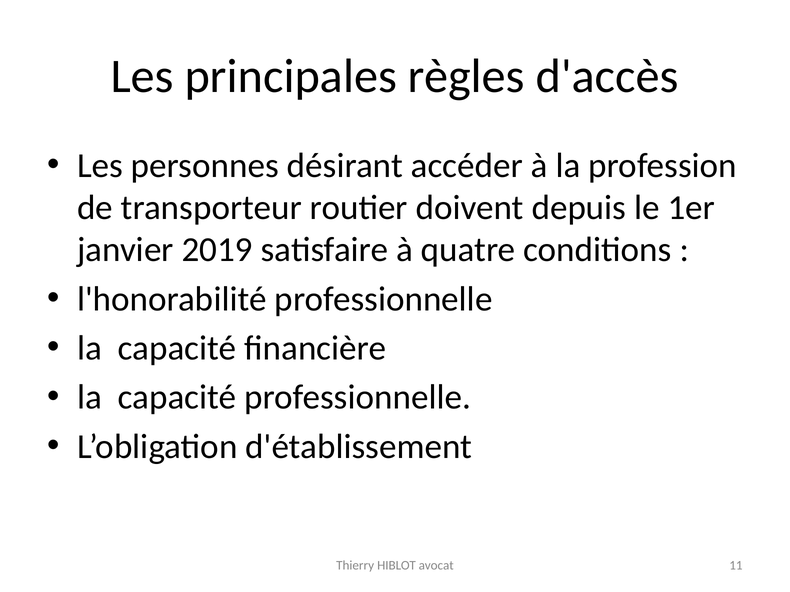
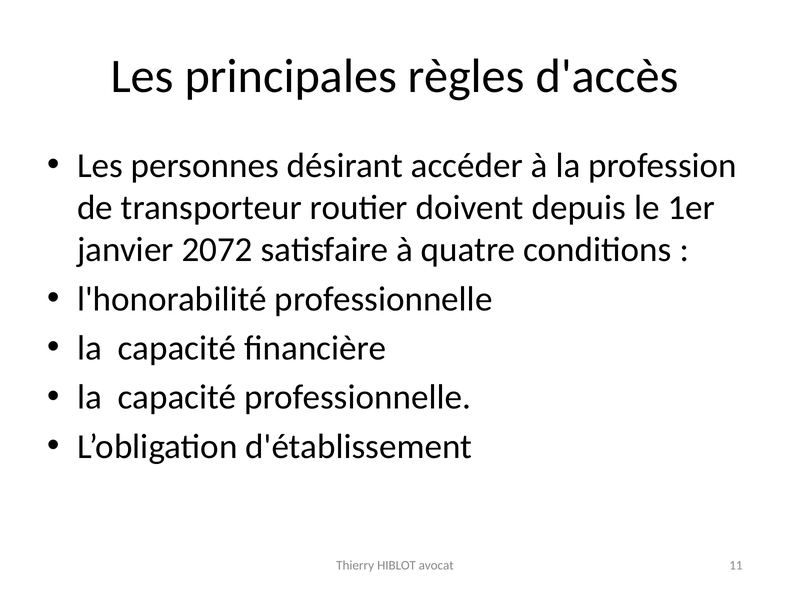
2019: 2019 -> 2072
